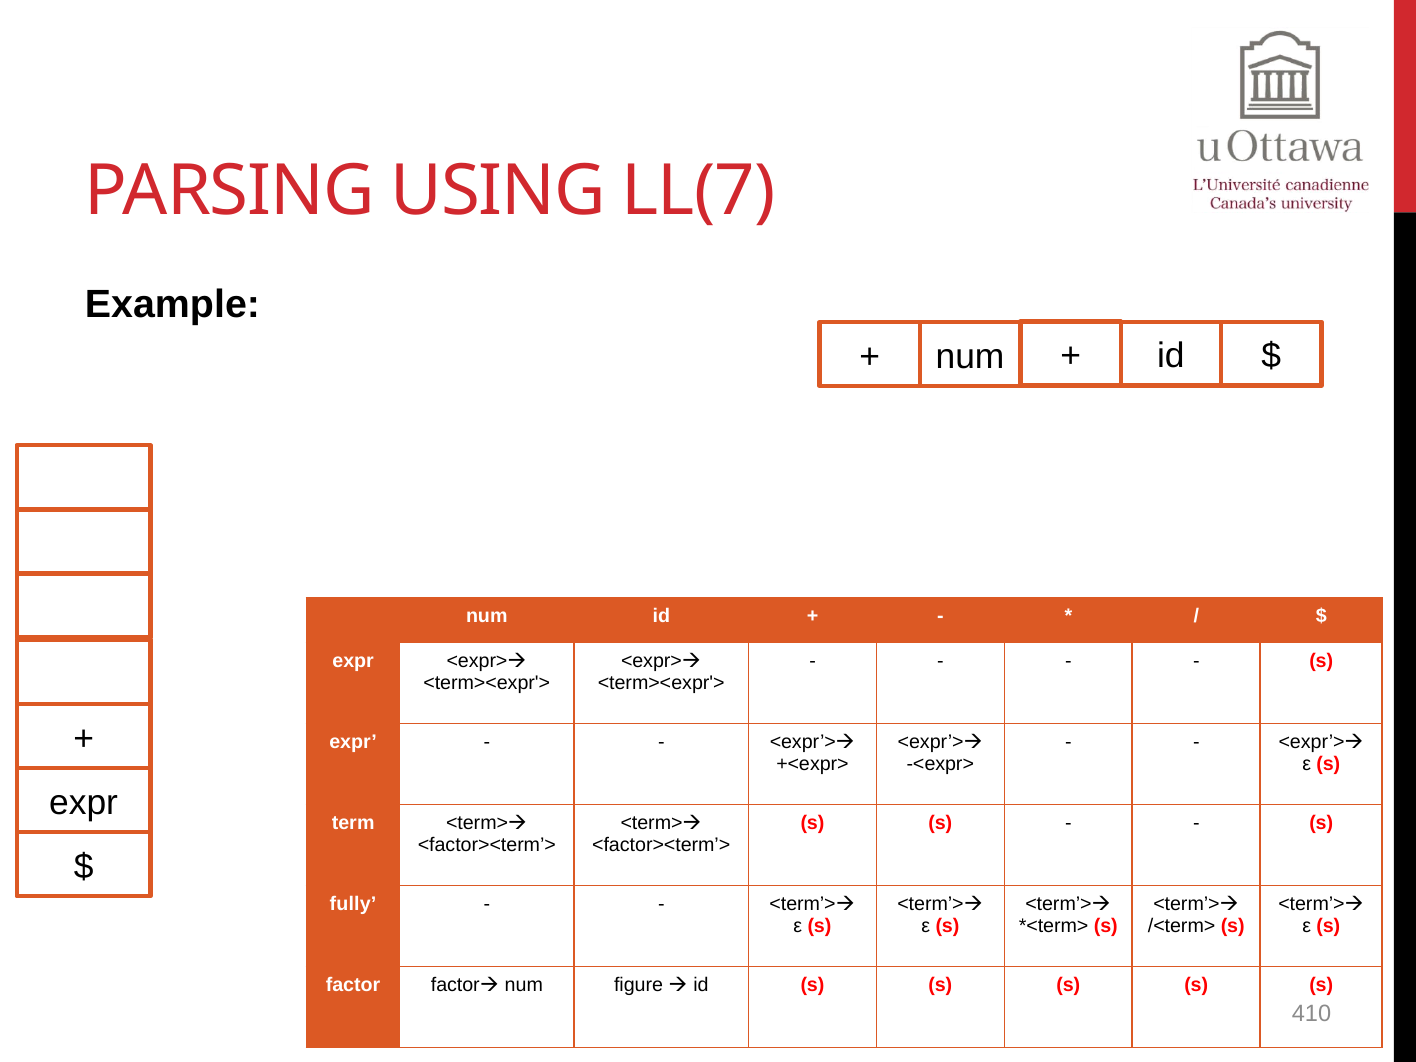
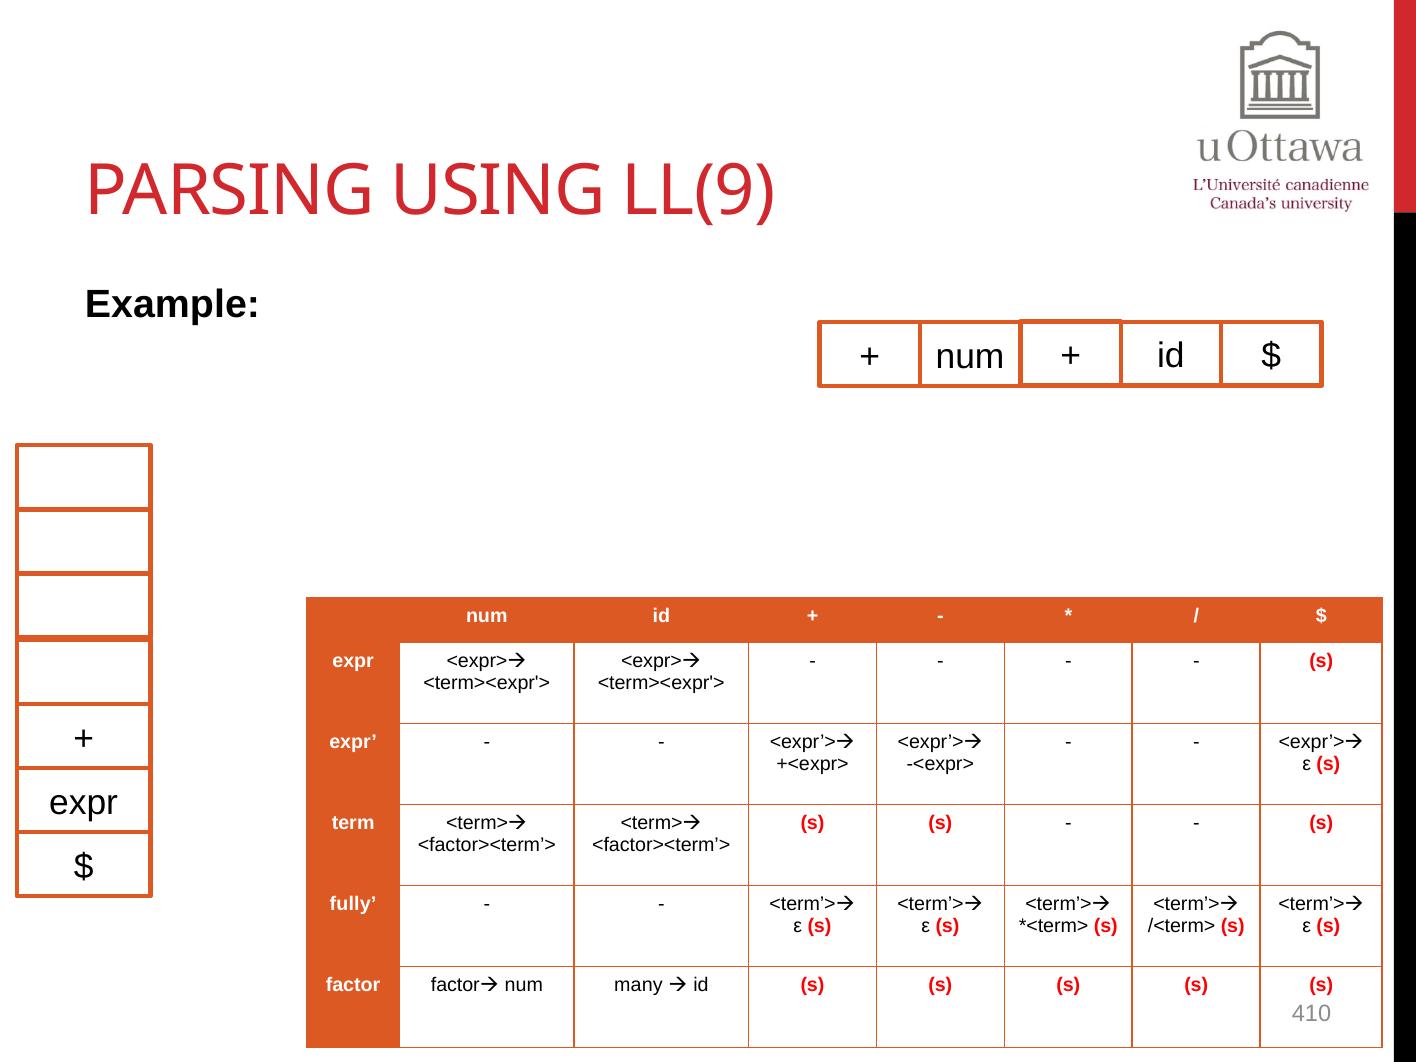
LL(7: LL(7 -> LL(9
figure: figure -> many
